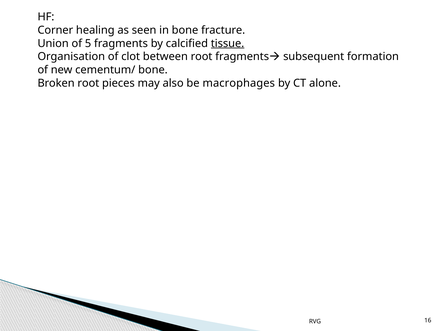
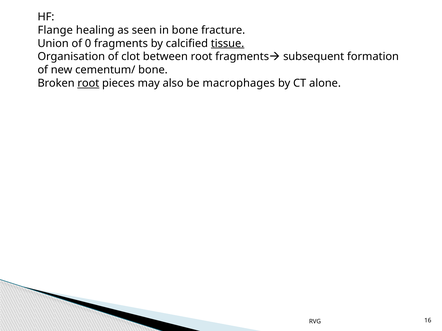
Corner: Corner -> Flange
5: 5 -> 0
root at (88, 83) underline: none -> present
